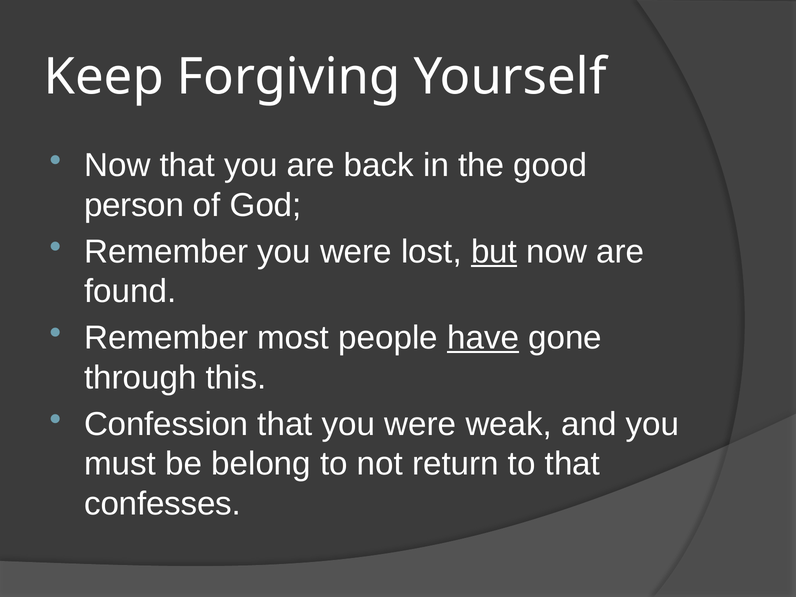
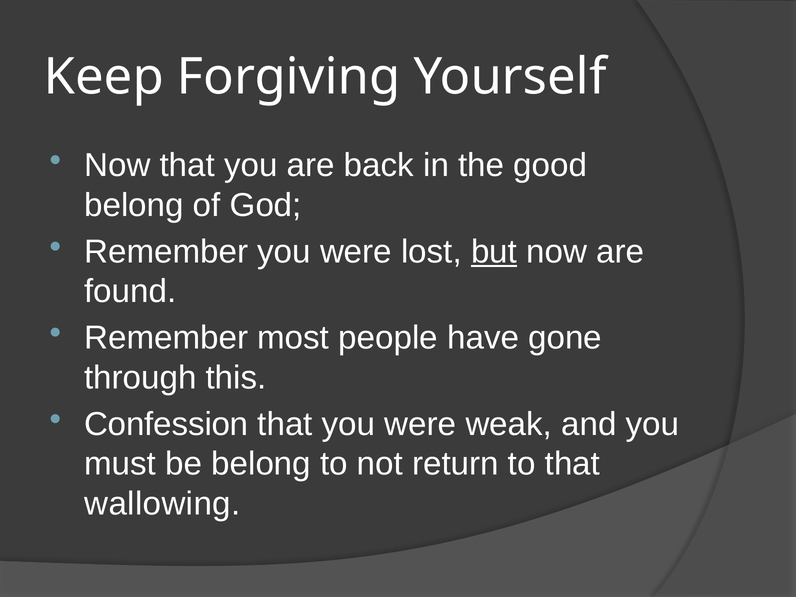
person at (134, 205): person -> belong
have underline: present -> none
confesses: confesses -> wallowing
